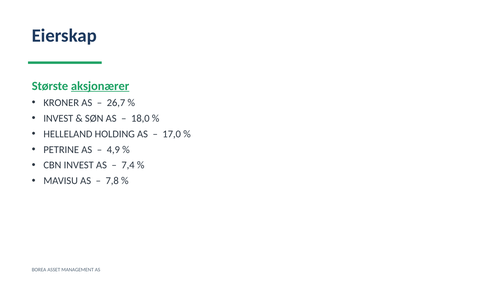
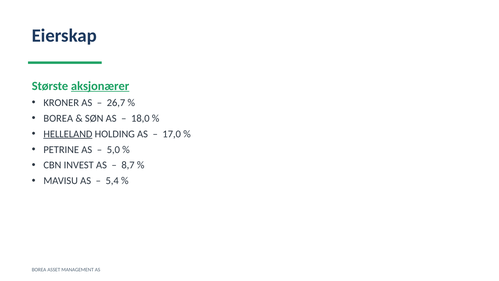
INVEST at (58, 118): INVEST -> BOREA
HELLELAND underline: none -> present
4,9: 4,9 -> 5,0
7,4: 7,4 -> 8,7
7,8: 7,8 -> 5,4
